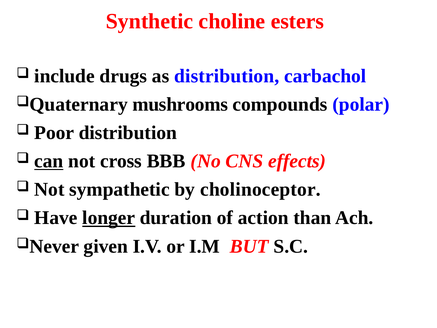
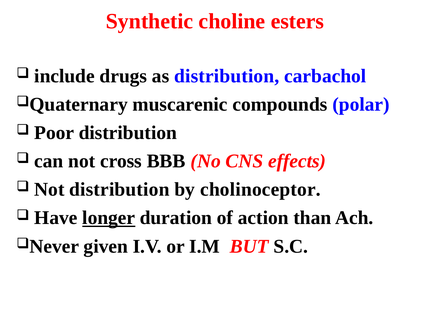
mushrooms: mushrooms -> muscarenic
can underline: present -> none
Not sympathetic: sympathetic -> distribution
